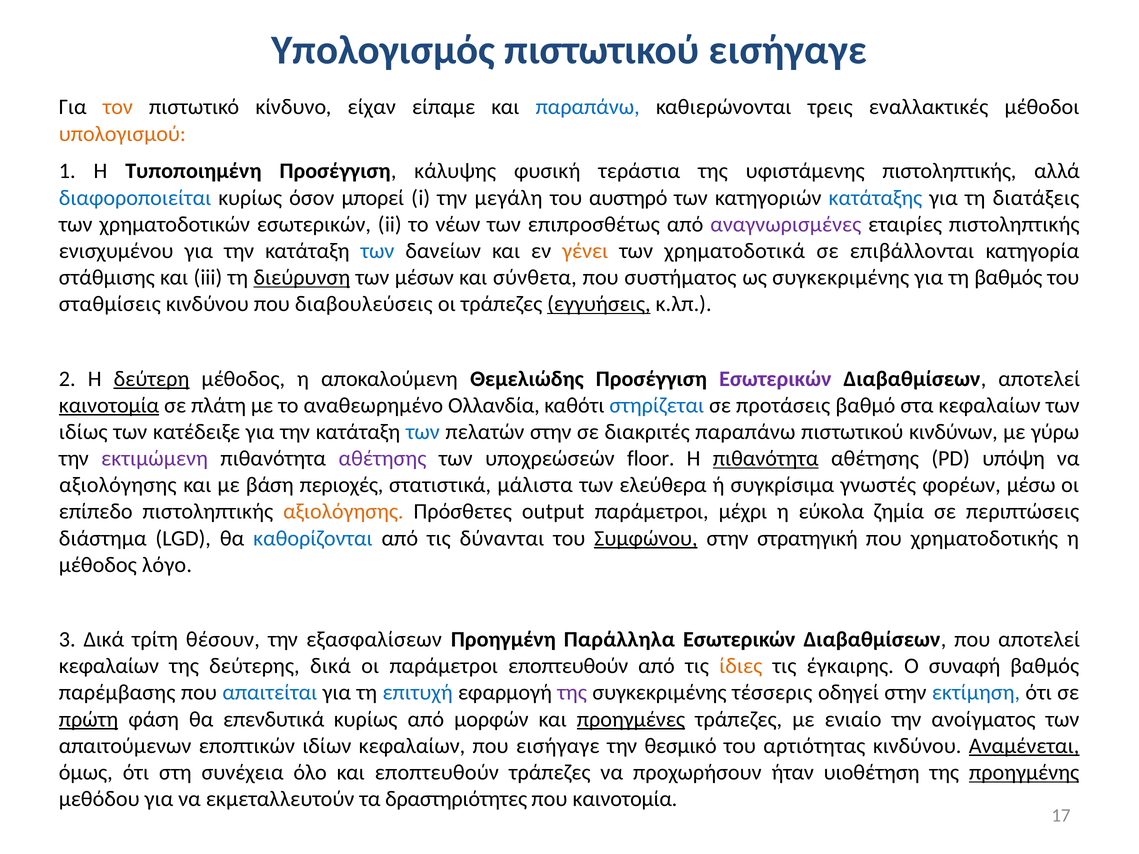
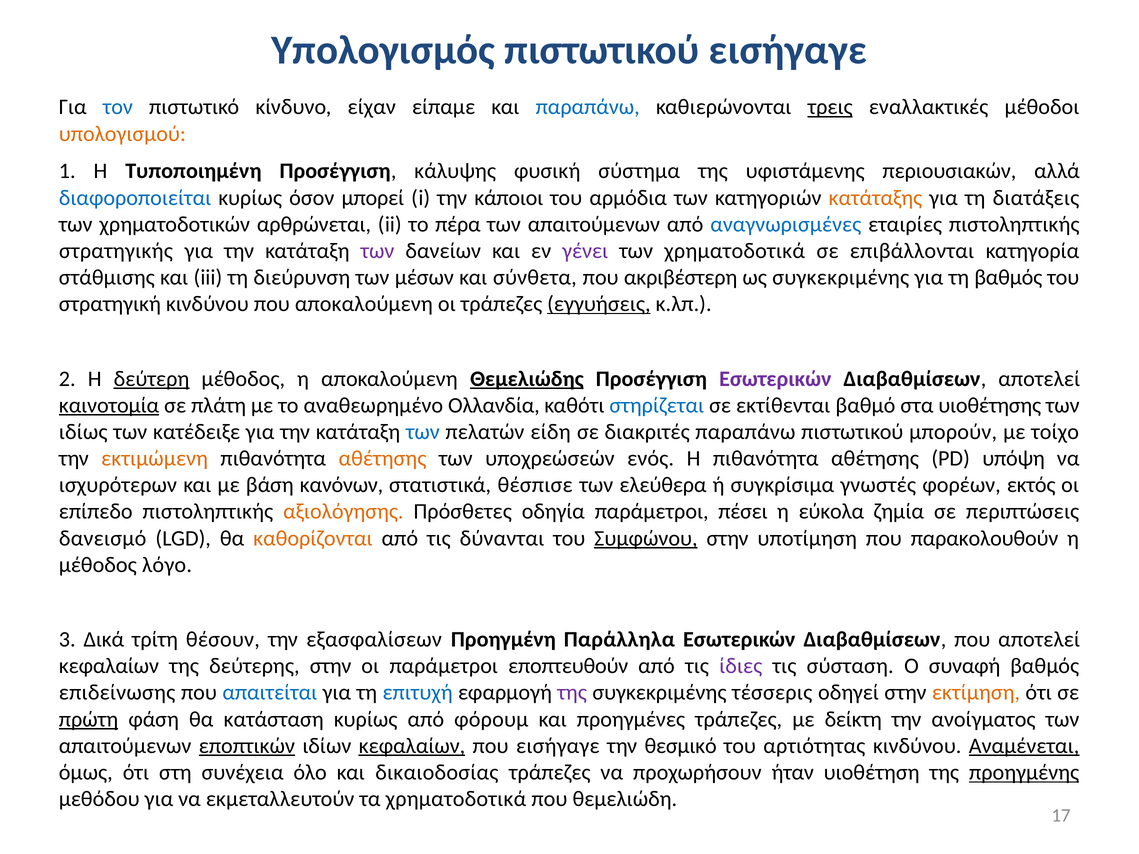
τον colour: orange -> blue
τρεις underline: none -> present
τεράστια: τεράστια -> σύστημα
υφιστάμενης πιστοληπτικής: πιστοληπτικής -> περιουσιακών
μεγάλη: μεγάλη -> κάποιοι
αυστηρό: αυστηρό -> αρμόδια
κατάταξης colour: blue -> orange
χρηματοδοτικών εσωτερικών: εσωτερικών -> αρθρώνεται
νέων: νέων -> πέρα
επιπροσθέτως at (594, 224): επιπροσθέτως -> απαιτούμενων
αναγνωρισμένες colour: purple -> blue
ενισχυμένου: ενισχυμένου -> στρατηγικής
των at (377, 251) colour: blue -> purple
γένει colour: orange -> purple
διεύρυνση underline: present -> none
συστήματος: συστήματος -> ακριβέστερη
σταθμίσεις: σταθμίσεις -> στρατηγική
που διαβουλεύσεις: διαβουλεύσεις -> αποκαλούμενη
Θεμελιώδης underline: none -> present
προτάσεις: προτάσεις -> εκτίθενται
στα κεφαλαίων: κεφαλαίων -> υιοθέτησης
πελατών στην: στην -> είδη
κινδύνων: κινδύνων -> μπορούν
γύρω: γύρω -> τοίχο
εκτιμώμενη colour: purple -> orange
αθέτησης at (382, 459) colour: purple -> orange
floor: floor -> ενός
πιθανότητα at (766, 459) underline: present -> none
αξιολόγησης at (118, 485): αξιολόγησης -> ισχυρότερων
περιοχές: περιοχές -> κανόνων
μάλιστα: μάλιστα -> θέσπισε
μέσω: μέσω -> εκτός
output: output -> οδηγία
μέχρι: μέχρι -> πέσει
διάστημα: διάστημα -> δανεισμό
καθορίζονται colour: blue -> orange
στρατηγική: στρατηγική -> υποτίμηση
χρηματοδοτικής: χρηματοδοτικής -> παρακολουθούν
δεύτερης δικά: δικά -> στην
ίδιες colour: orange -> purple
έγκαιρης: έγκαιρης -> σύσταση
παρέμβασης: παρέμβασης -> επιδείνωσης
εκτίμηση colour: blue -> orange
επενδυτικά: επενδυτικά -> κατάσταση
μορφών: μορφών -> φόρουμ
προηγμένες underline: present -> none
ενιαίο: ενιαίο -> δείκτη
εποπτικών underline: none -> present
κεφαλαίων at (412, 746) underline: none -> present
και εποπτευθούν: εποπτευθούν -> δικαιοδοσίας
τα δραστηριότητες: δραστηριότητες -> χρηματοδοτικά
που καινοτομία: καινοτομία -> θεμελιώδη
